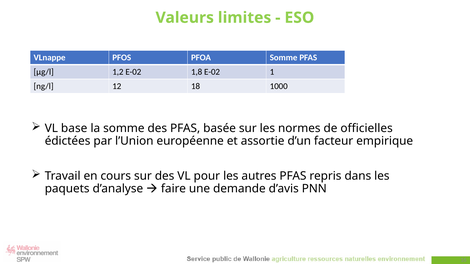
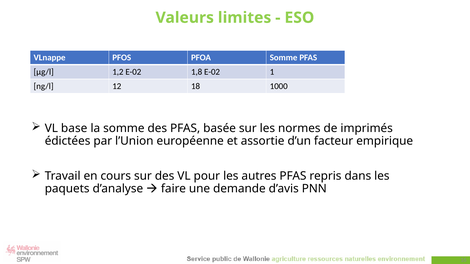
officielles: officielles -> imprimés
